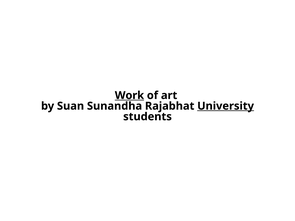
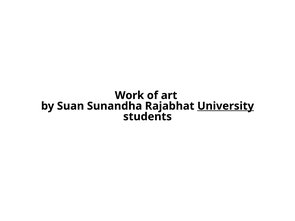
Work underline: present -> none
